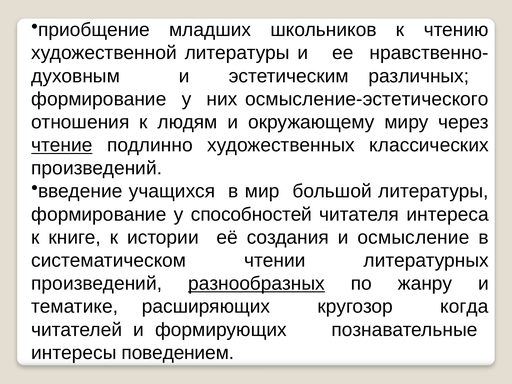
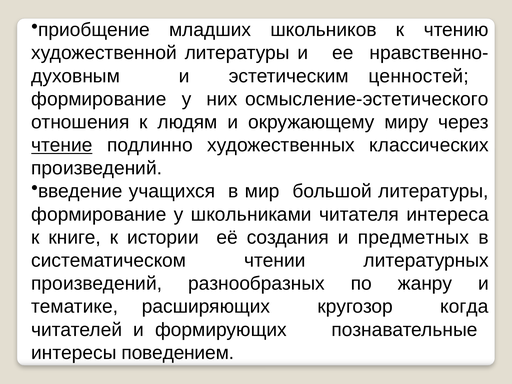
различных: различных -> ценностей
способностей: способностей -> школьниками
осмысление: осмысление -> предметных
разнообразных underline: present -> none
